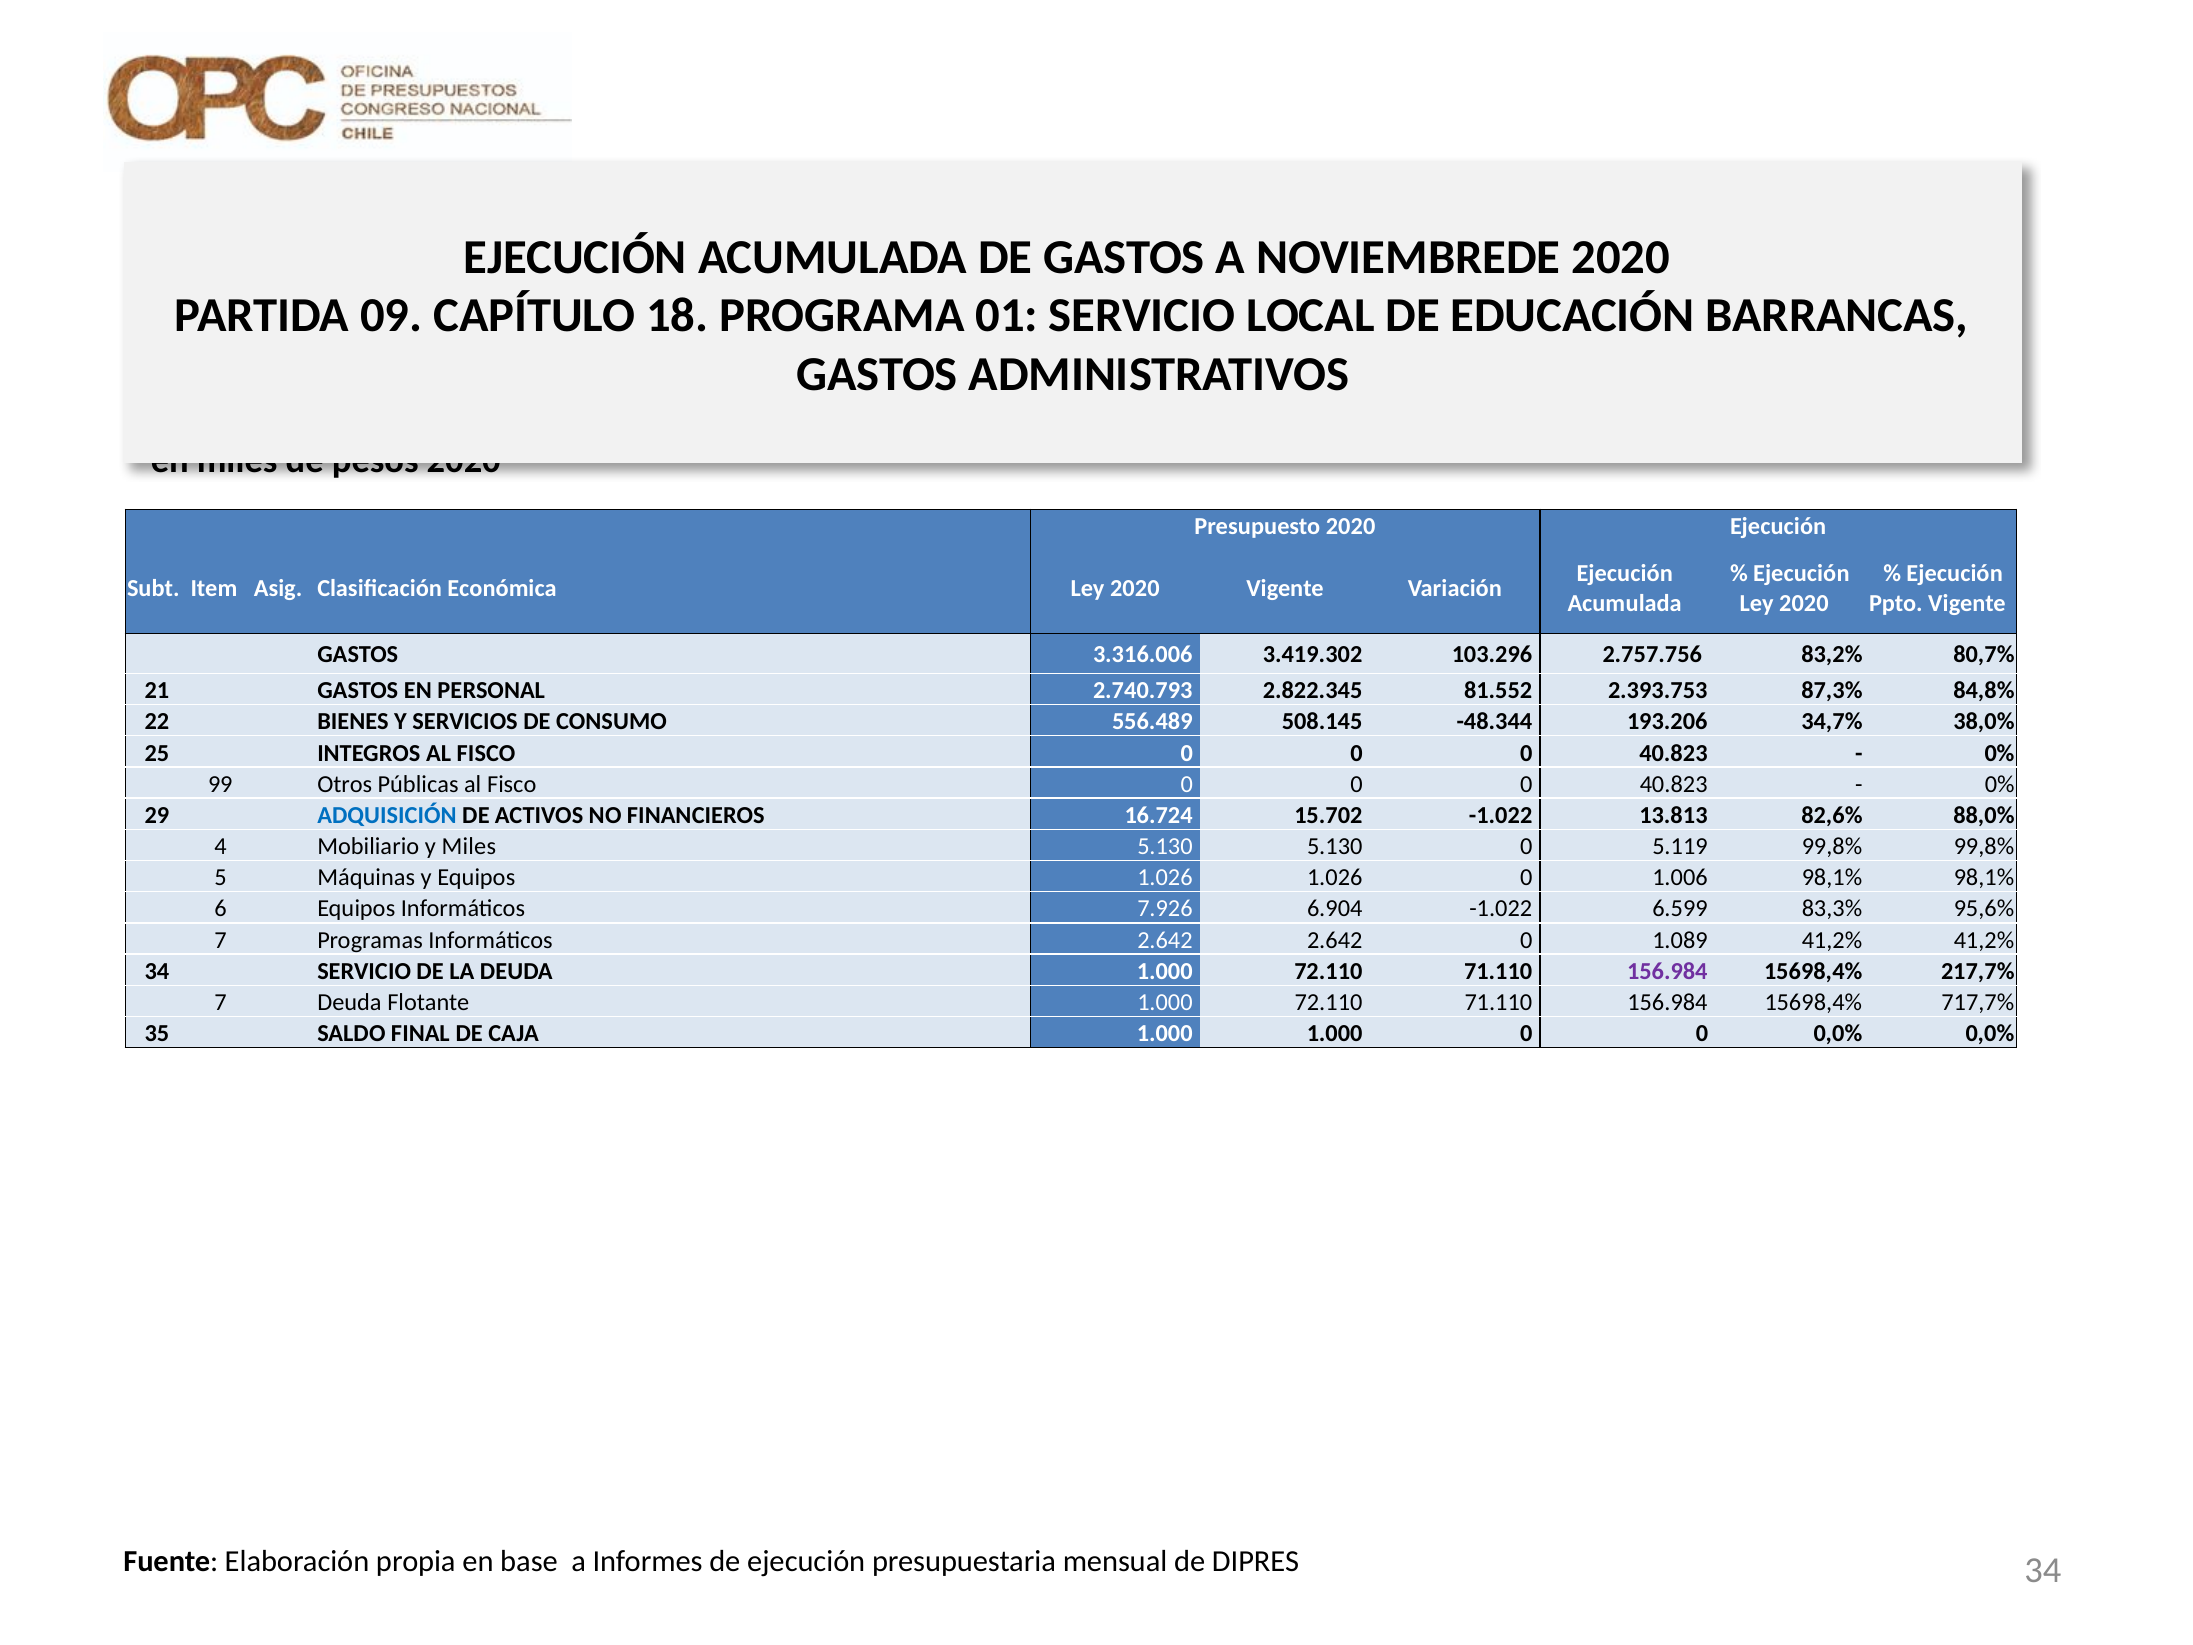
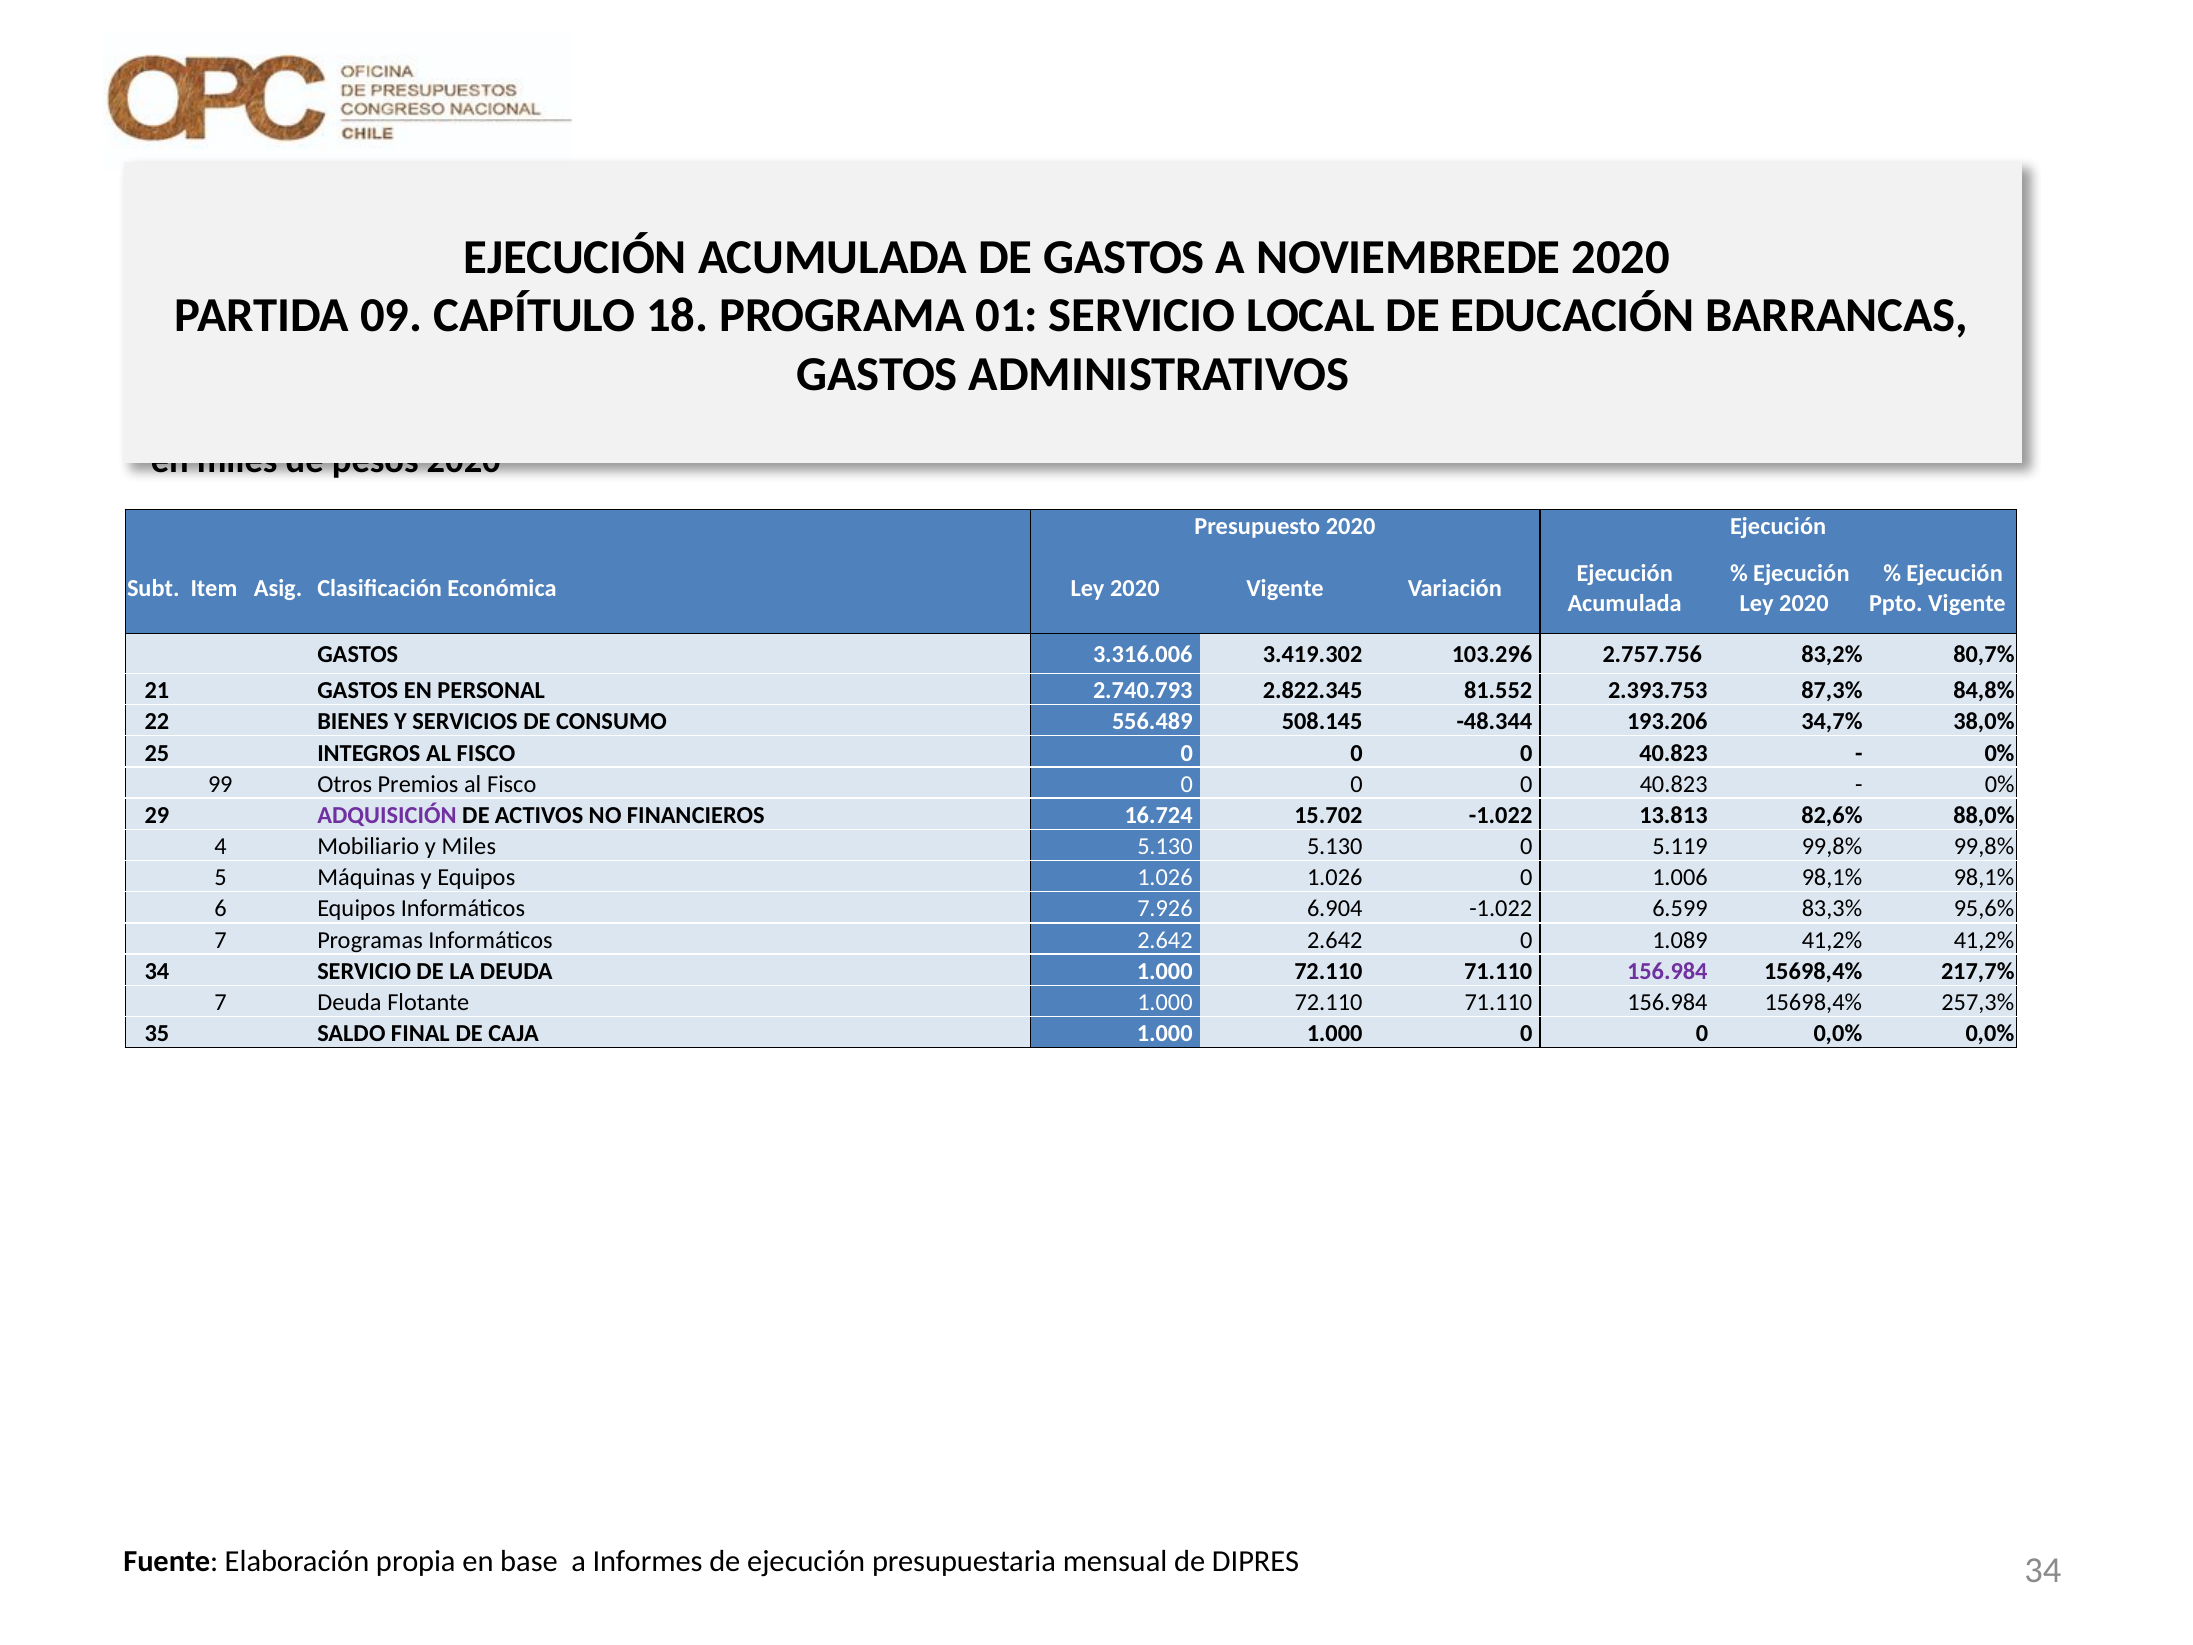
Públicas: Públicas -> Premios
ADQUISICIÓN colour: blue -> purple
717,7%: 717,7% -> 257,3%
